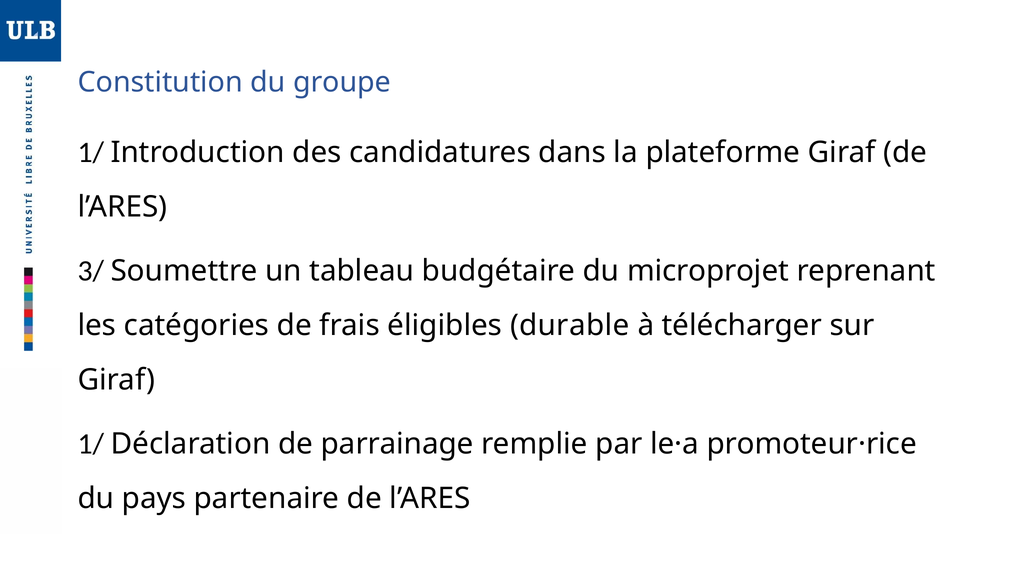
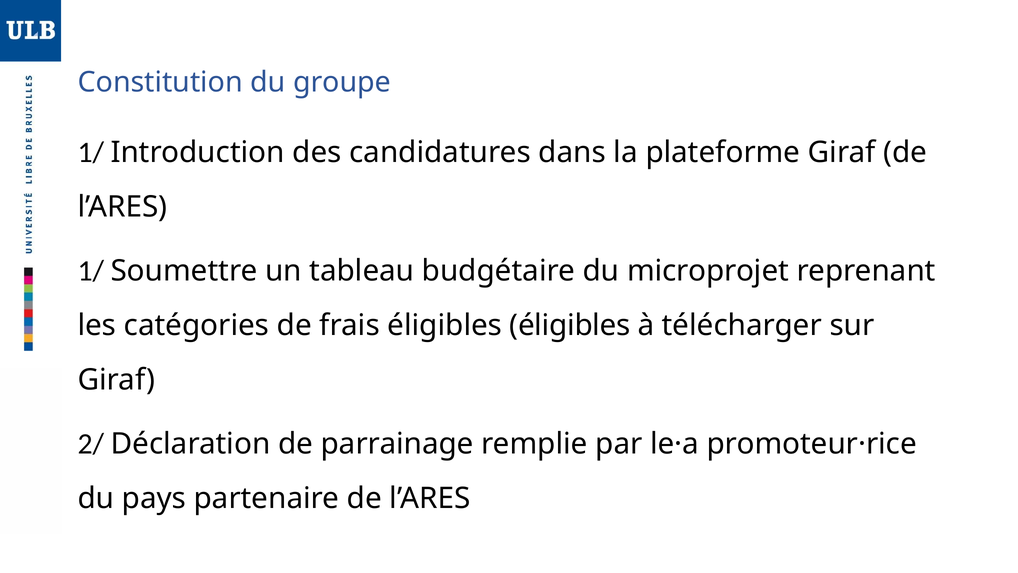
3/ at (91, 271): 3/ -> 1/
éligibles durable: durable -> éligibles
1/ at (91, 444): 1/ -> 2/
